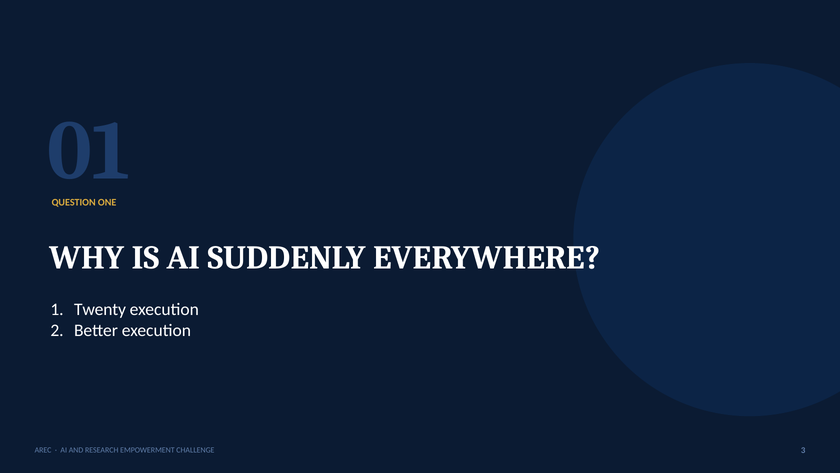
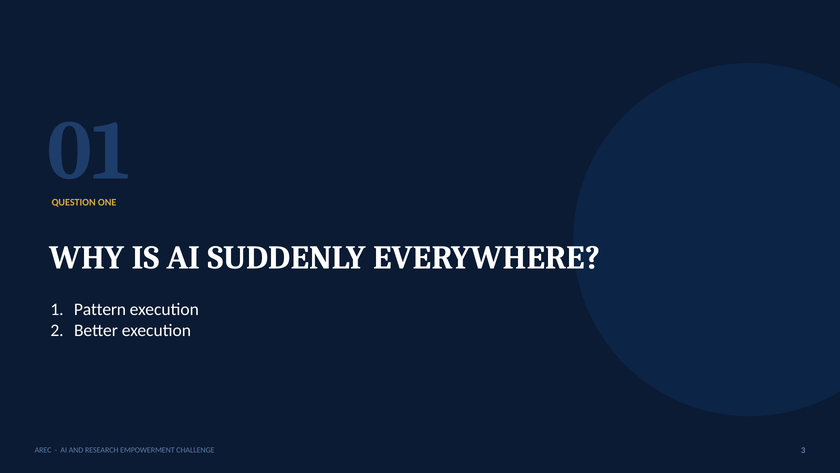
Twenty: Twenty -> Pattern
